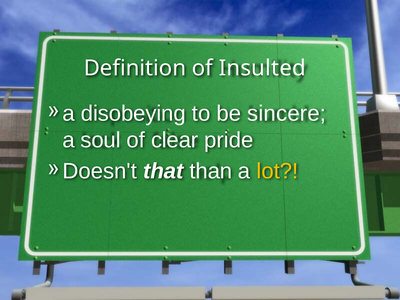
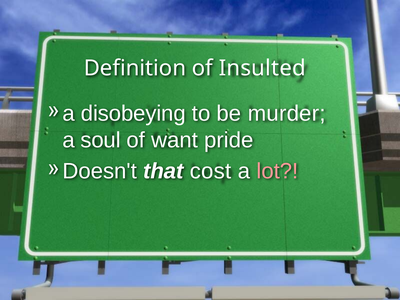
sincere: sincere -> murder
clear: clear -> want
than: than -> cost
lot colour: yellow -> pink
